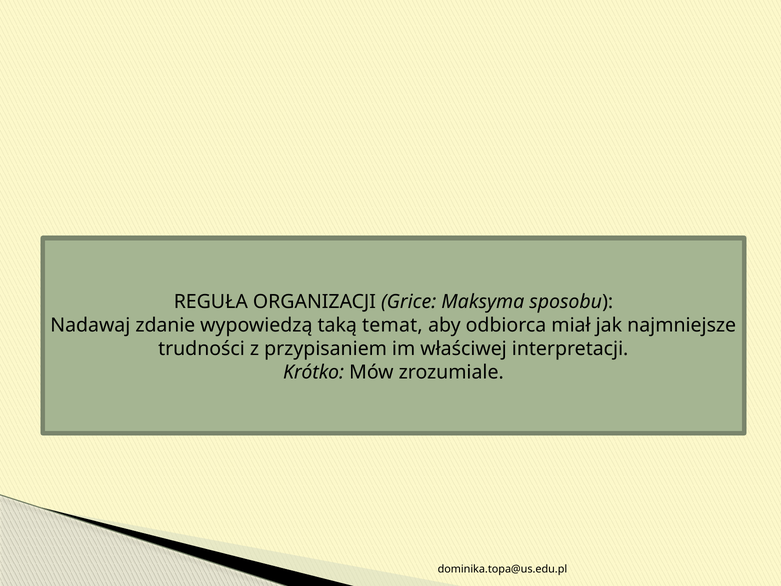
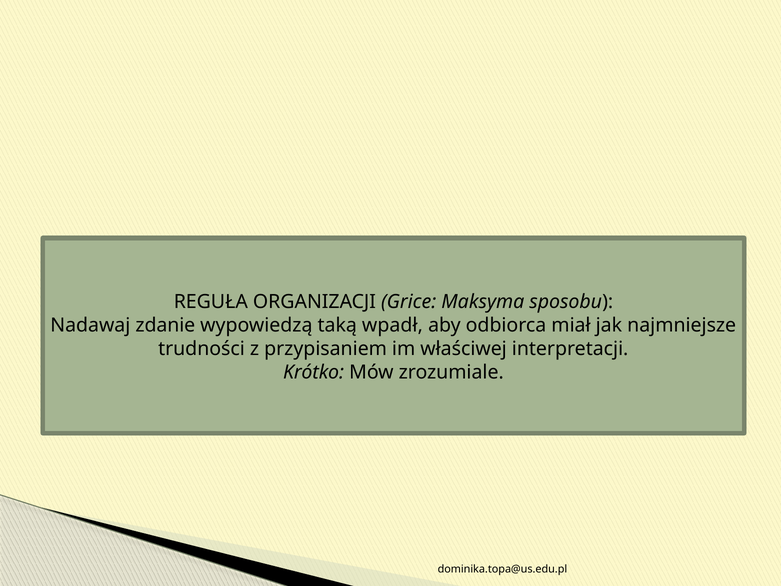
temat: temat -> wpadł
